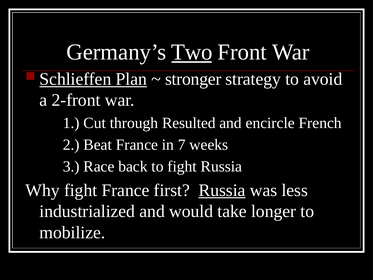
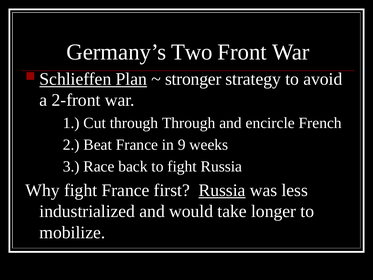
Two underline: present -> none
through Resulted: Resulted -> Through
7: 7 -> 9
